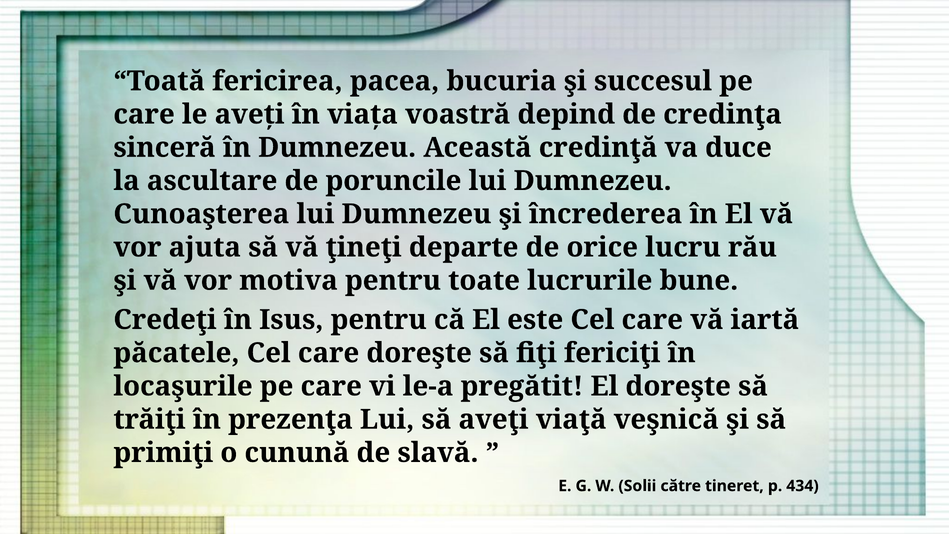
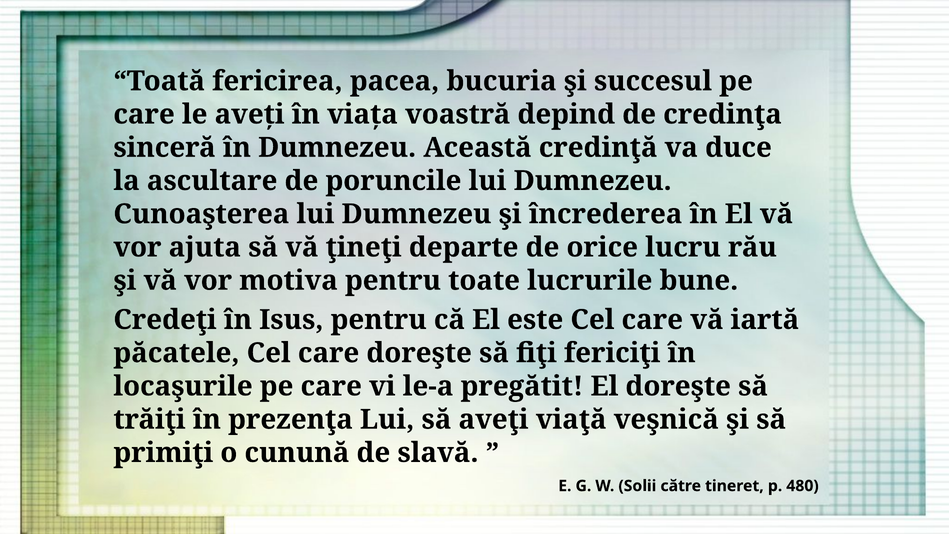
434: 434 -> 480
